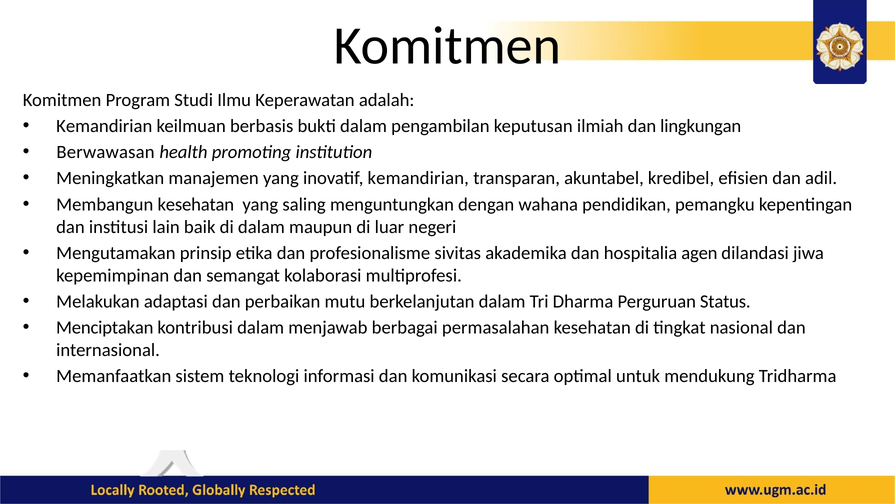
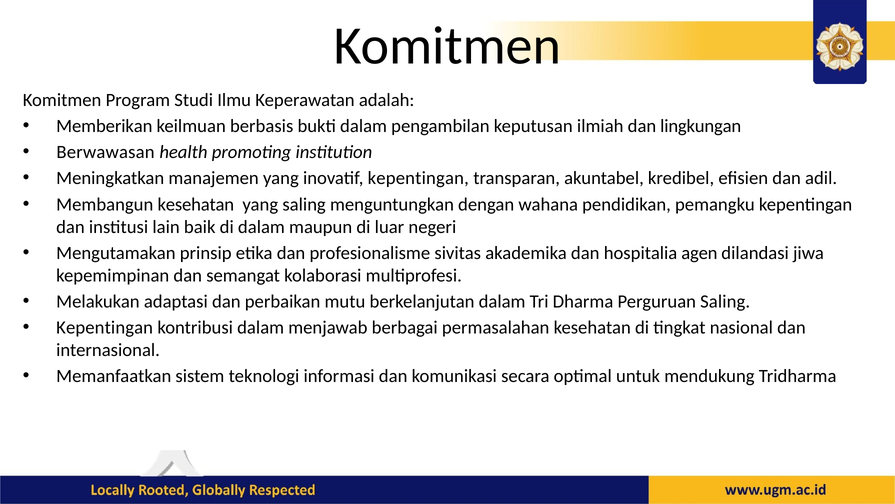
Kemandirian at (104, 126): Kemandirian -> Memberikan
inovatif kemandirian: kemandirian -> kepentingan
Perguruan Status: Status -> Saling
Menciptakan at (105, 327): Menciptakan -> Kepentingan
